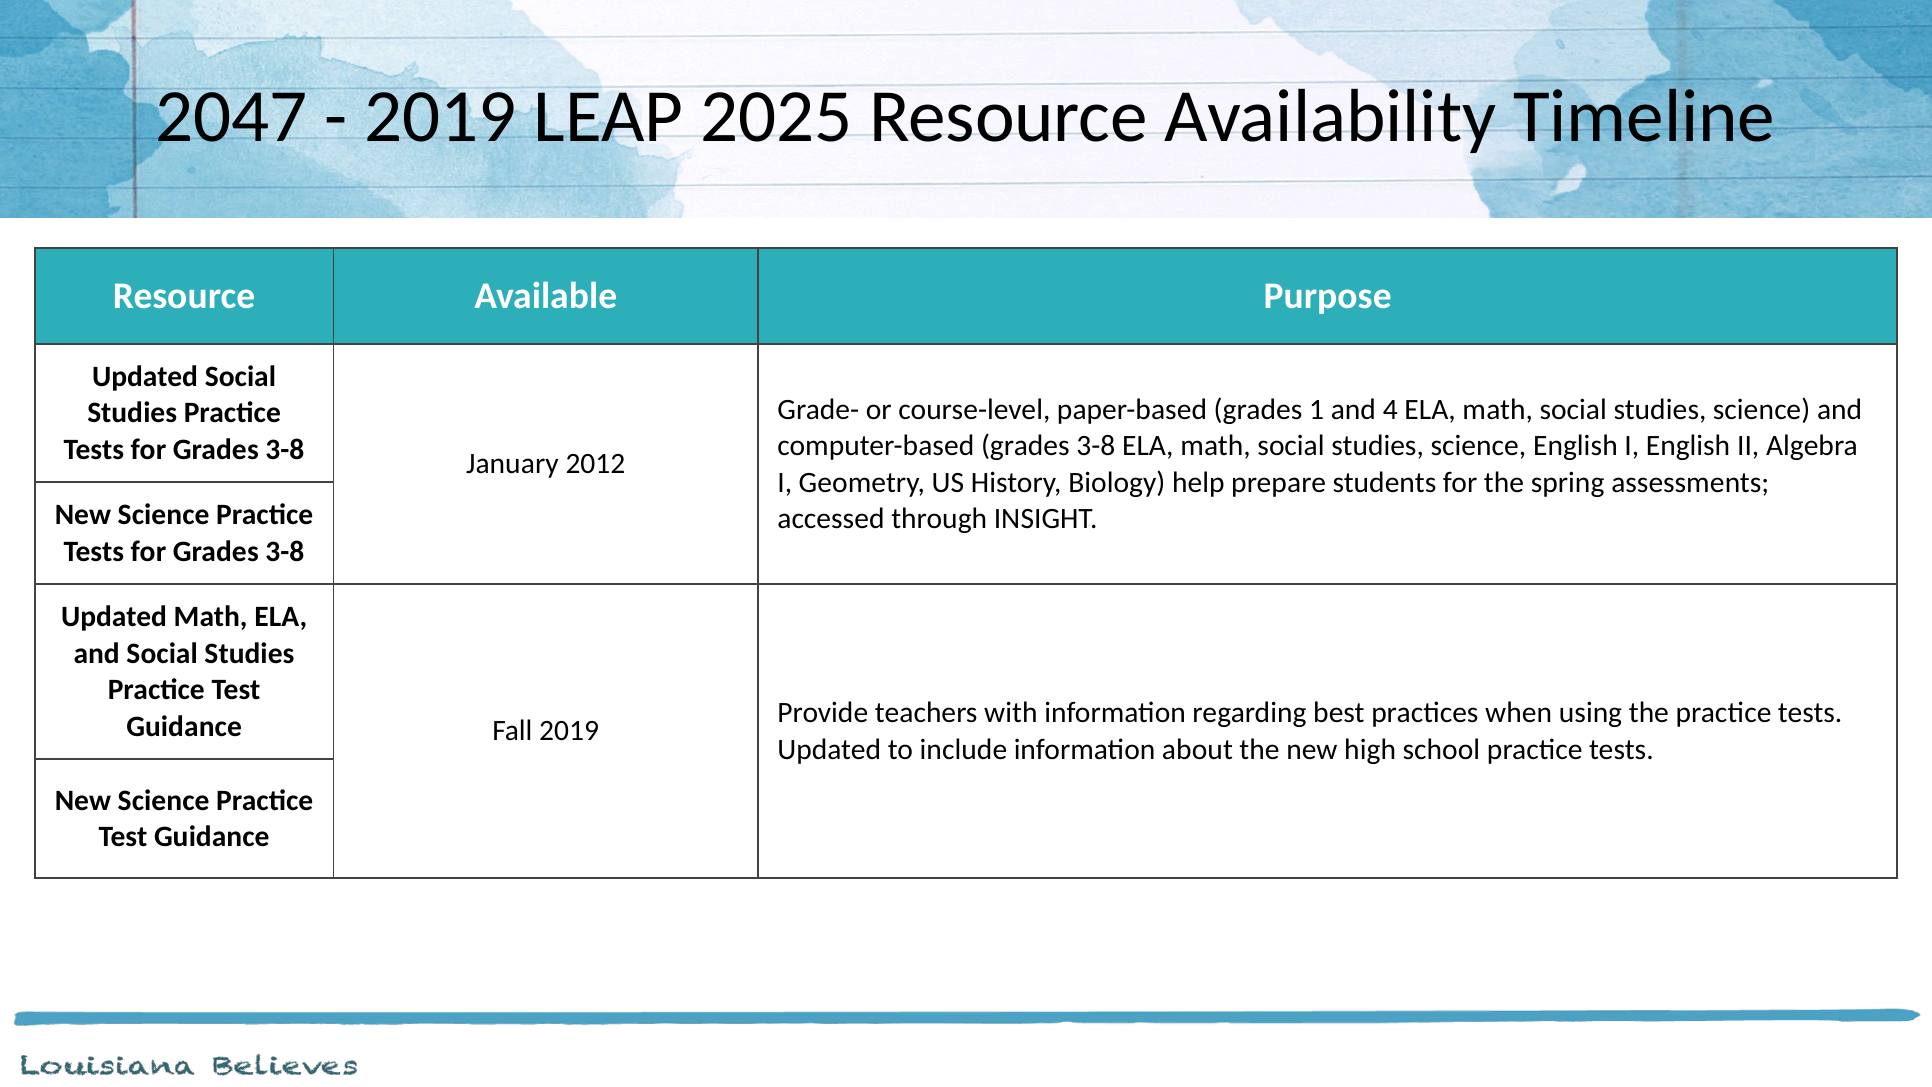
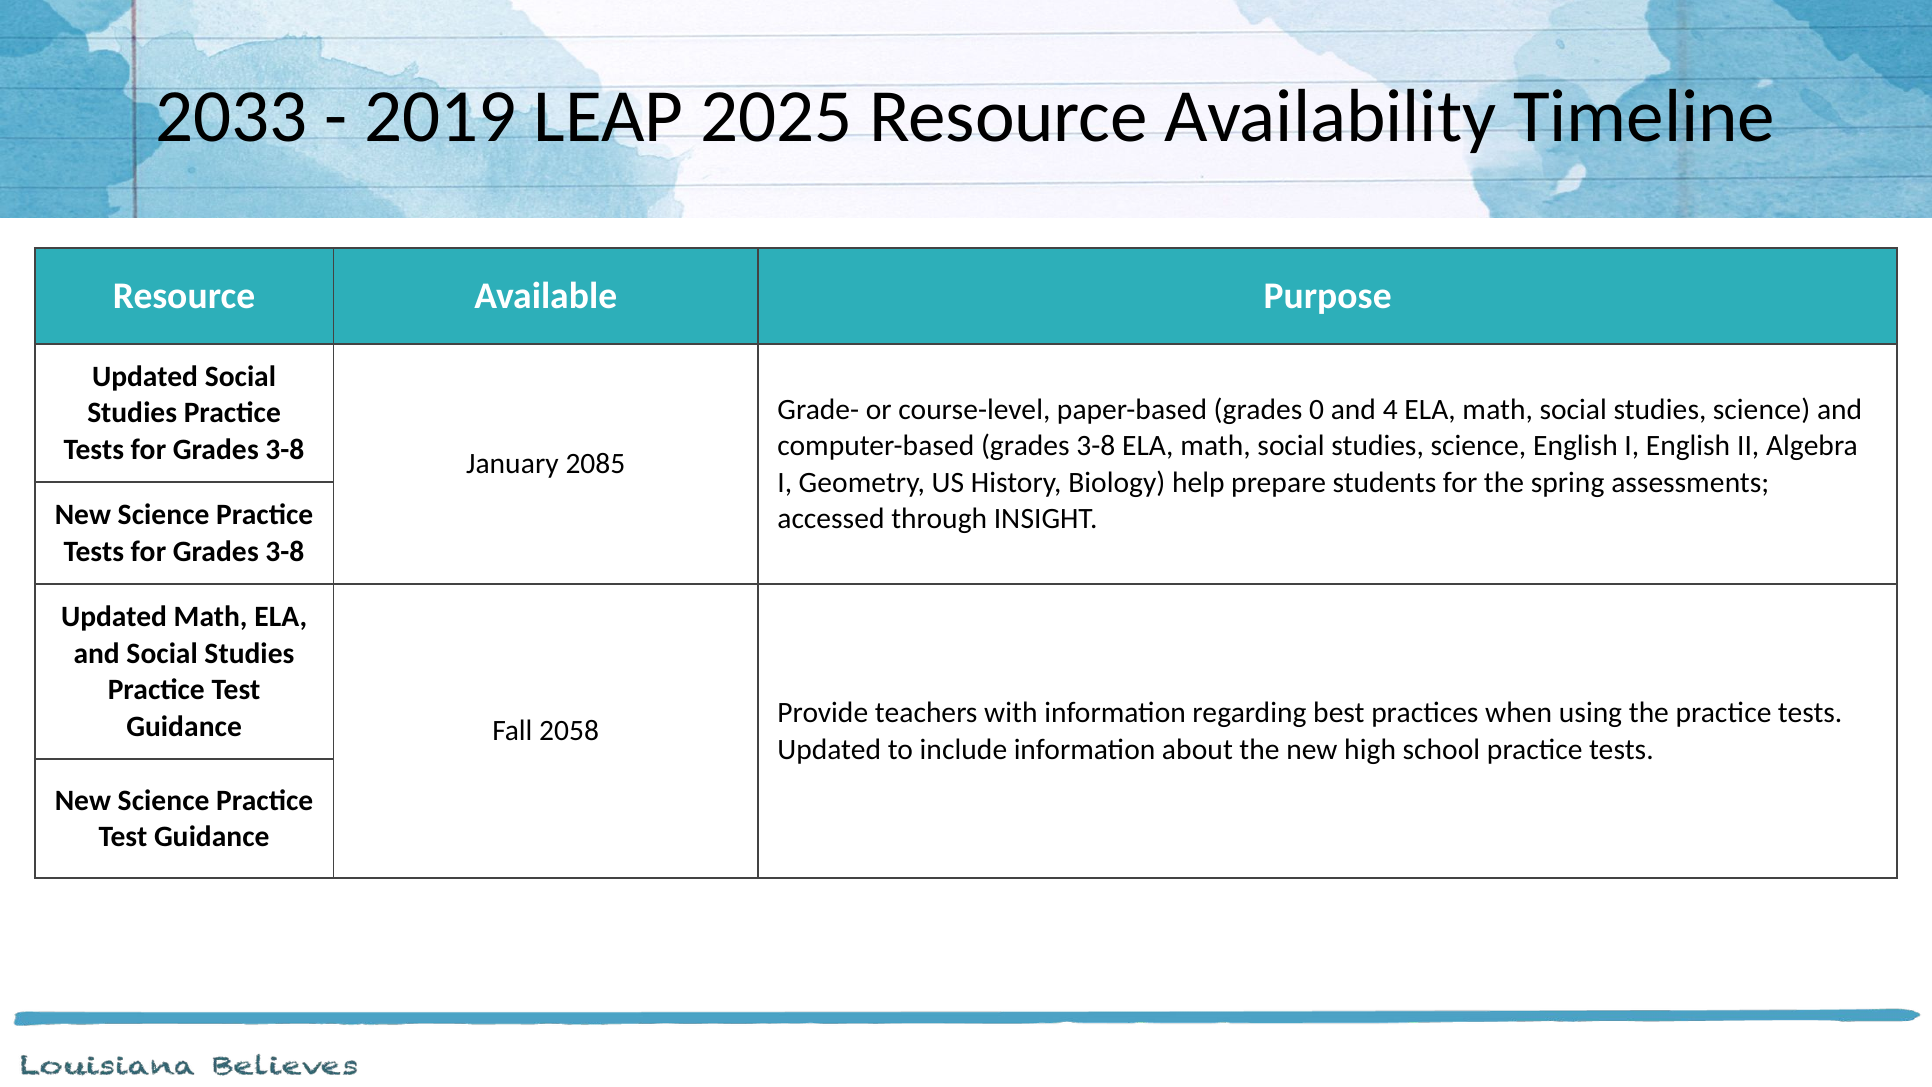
2047: 2047 -> 2033
1: 1 -> 0
2012: 2012 -> 2085
Fall 2019: 2019 -> 2058
